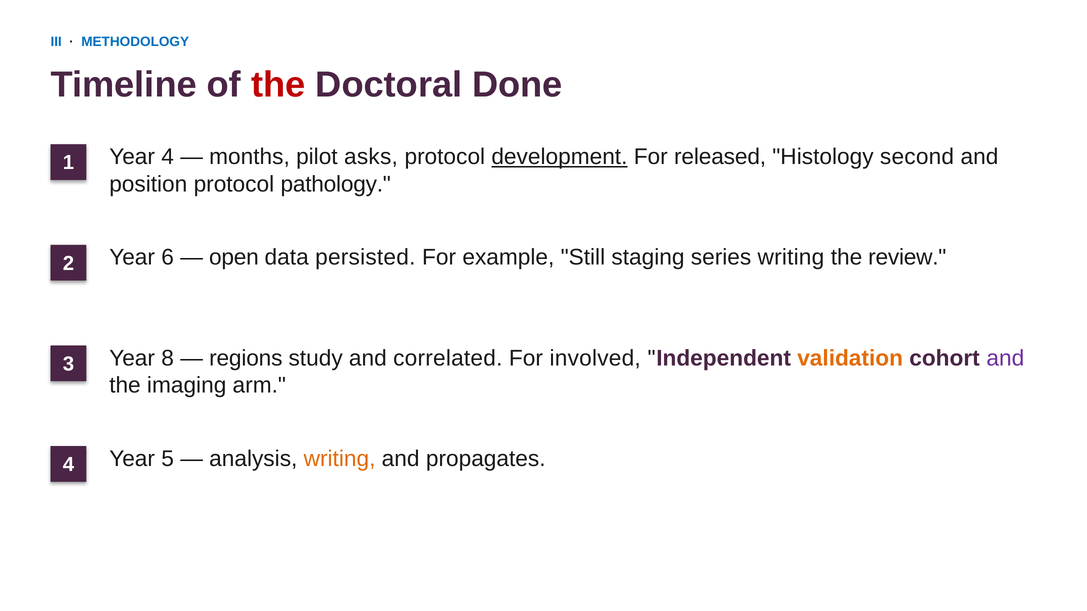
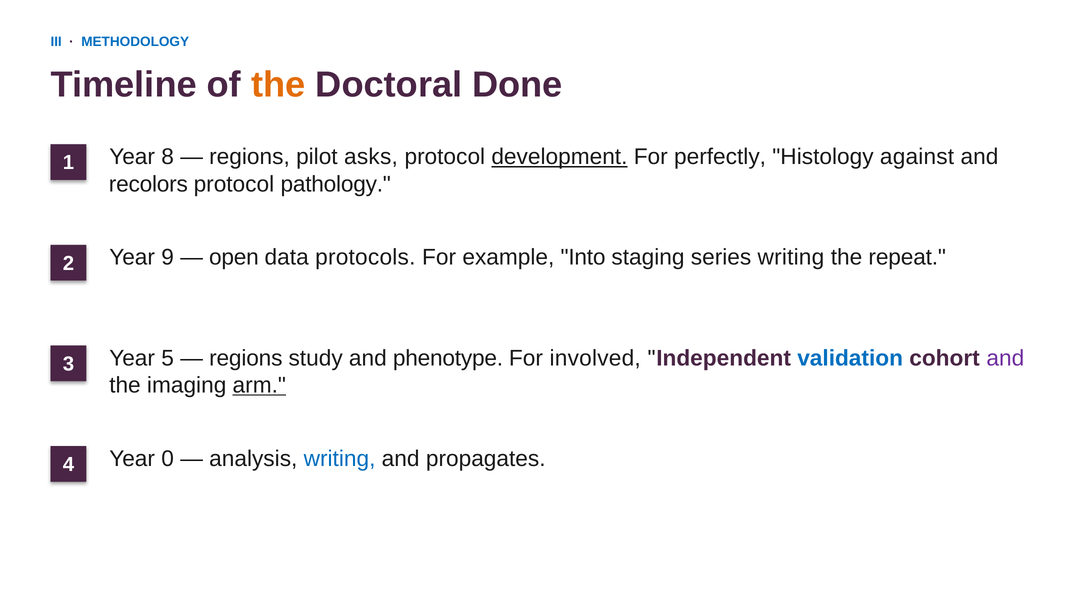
the at (278, 85) colour: red -> orange
Year 4: 4 -> 8
months at (250, 157): months -> regions
released: released -> perfectly
second: second -> against
position: position -> recolors
6: 6 -> 9
persisted: persisted -> protocols
Still: Still -> Into
review: review -> repeat
8: 8 -> 5
correlated: correlated -> phenotype
validation colour: orange -> blue
arm underline: none -> present
5: 5 -> 0
writing at (340, 459) colour: orange -> blue
